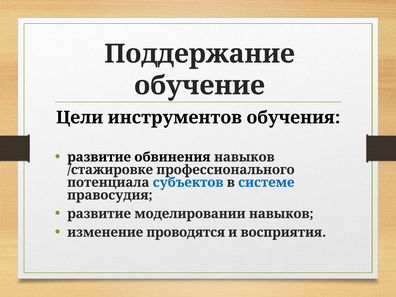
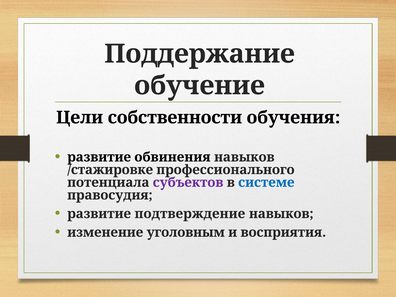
инструментов: инструментов -> собственности
субъектов colour: blue -> purple
моделировании: моделировании -> подтверждение
проводятся: проводятся -> уголовным
